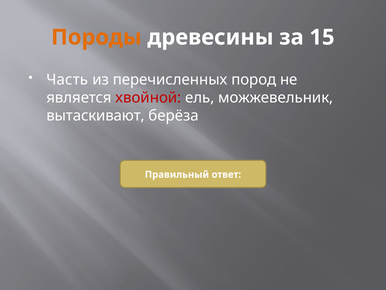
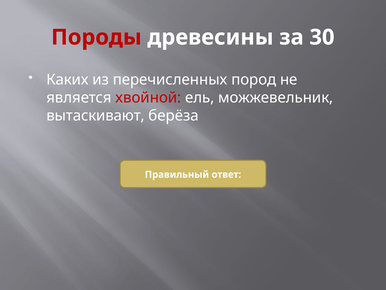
Породы colour: orange -> red
15: 15 -> 30
Часть: Часть -> Каких
